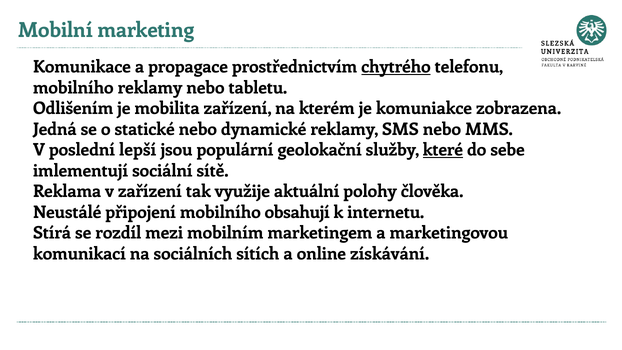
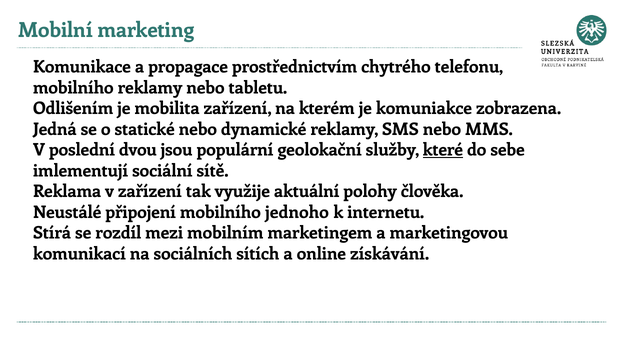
chytrého underline: present -> none
lepší: lepší -> dvou
obsahují: obsahují -> jednoho
